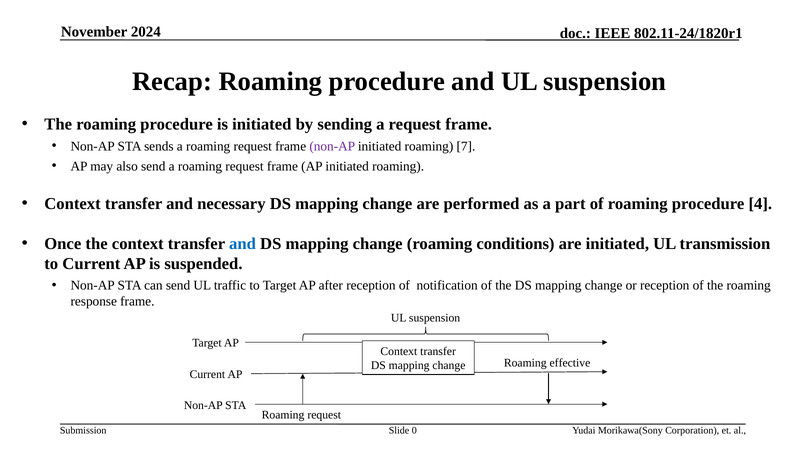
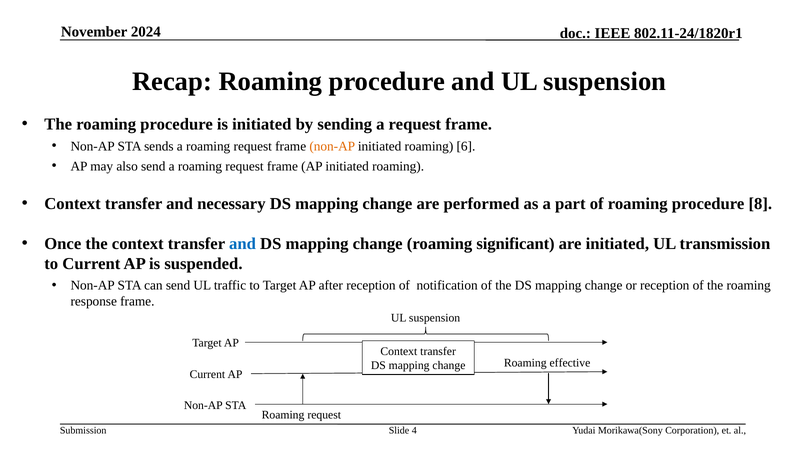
non-AP at (332, 146) colour: purple -> orange
7: 7 -> 6
4: 4 -> 8
conditions: conditions -> significant
0: 0 -> 4
